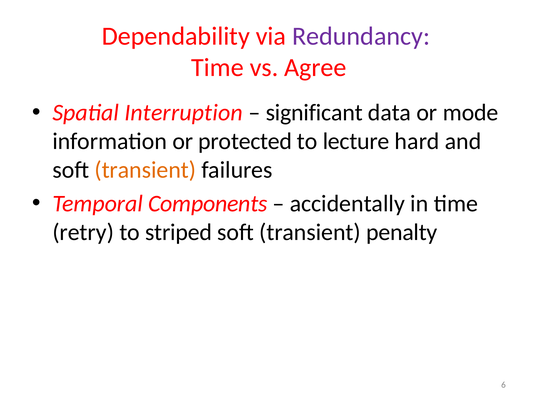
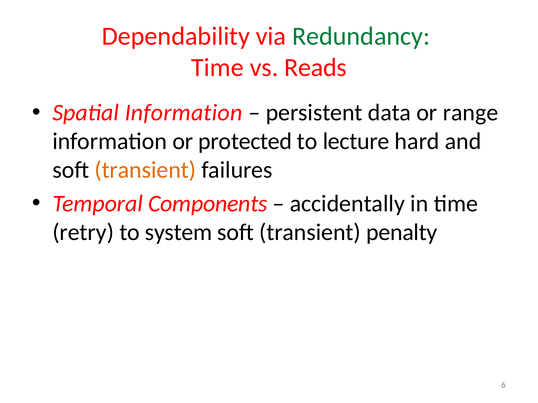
Redundancy colour: purple -> green
Agree: Agree -> Reads
Spatial Interruption: Interruption -> Information
significant: significant -> persistent
mode: mode -> range
striped: striped -> system
